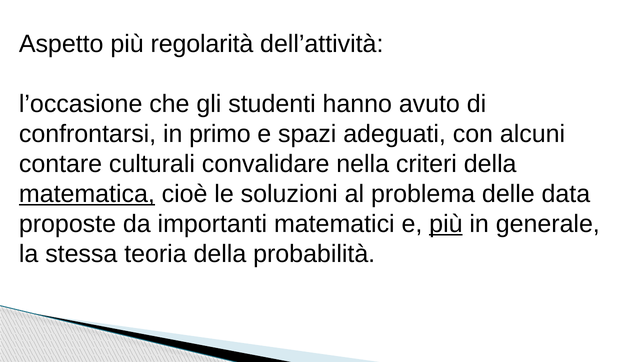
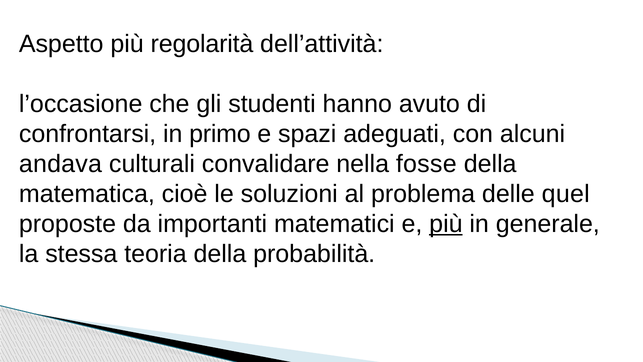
contare: contare -> andava
criteri: criteri -> fosse
matematica underline: present -> none
data: data -> quel
